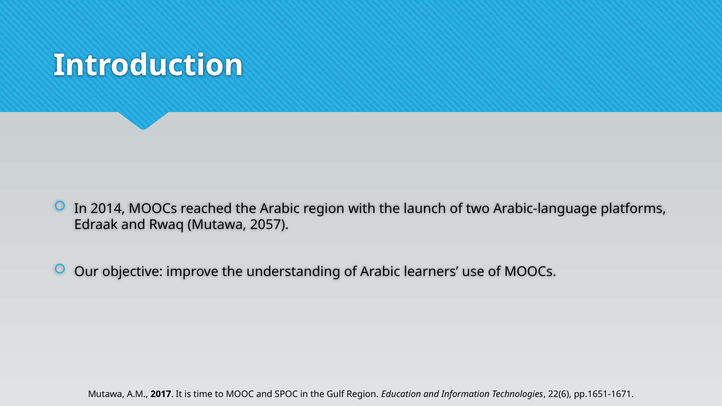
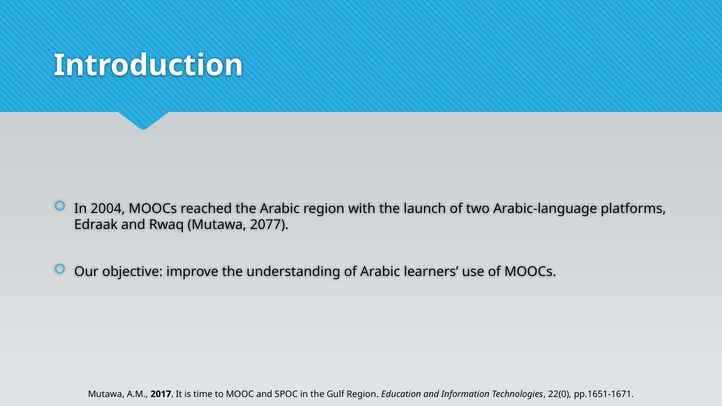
2014: 2014 -> 2004
2057: 2057 -> 2077
22(6: 22(6 -> 22(0
